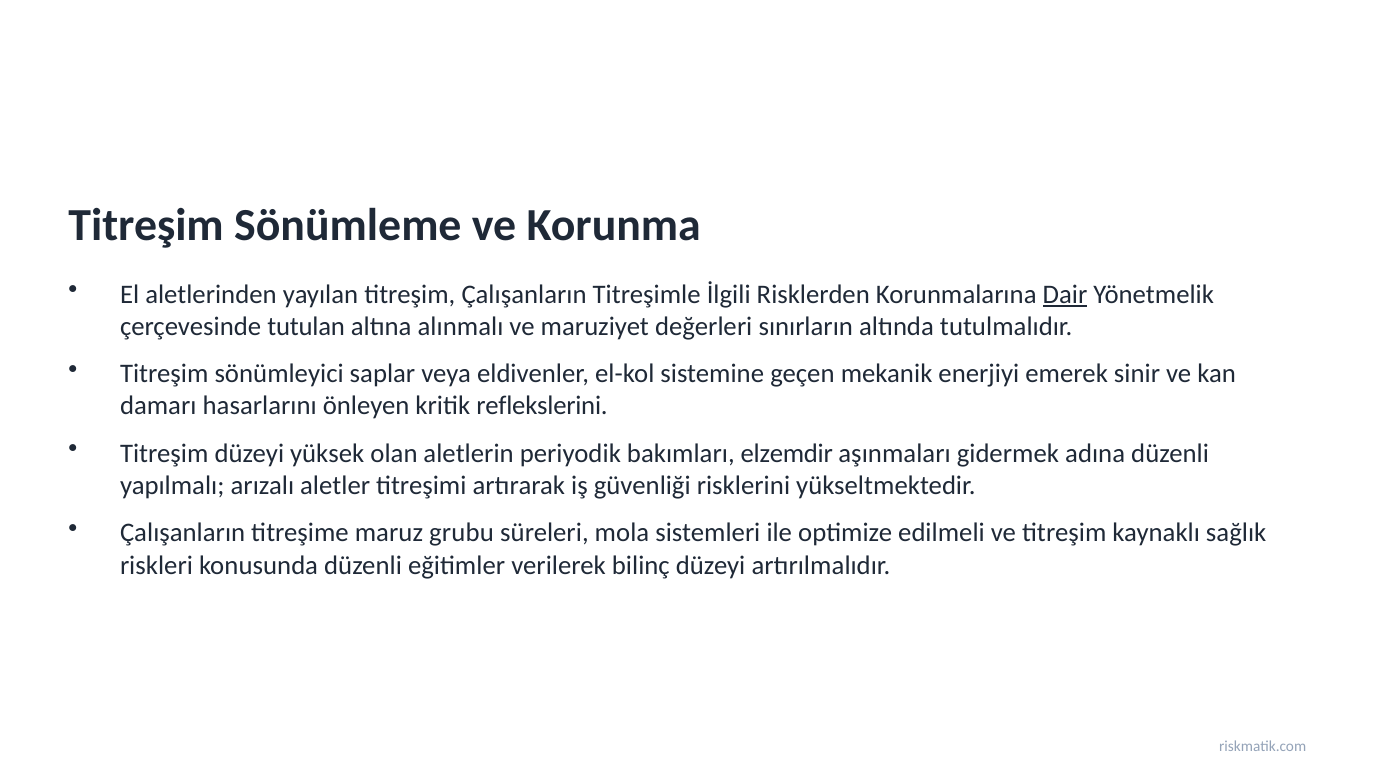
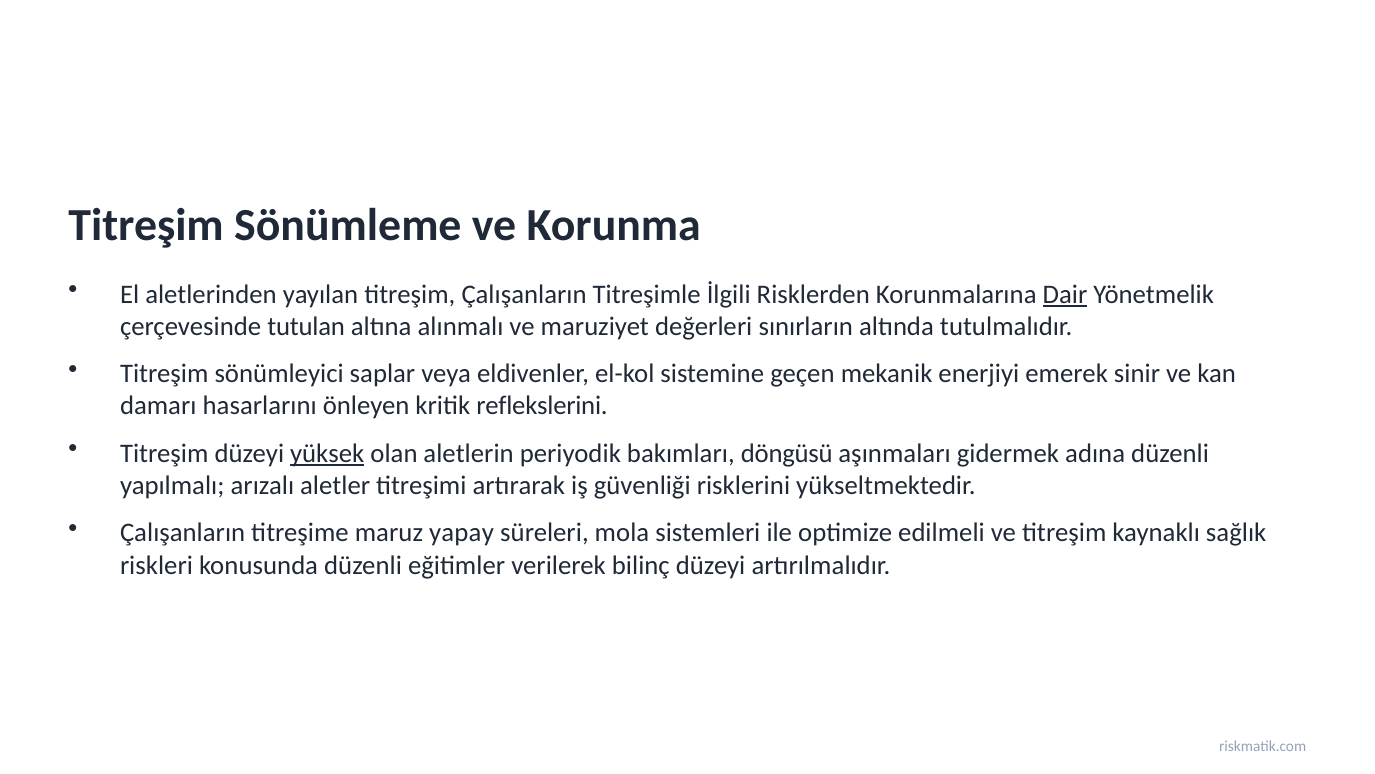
yüksek underline: none -> present
elzemdir: elzemdir -> döngüsü
grubu: grubu -> yapay
